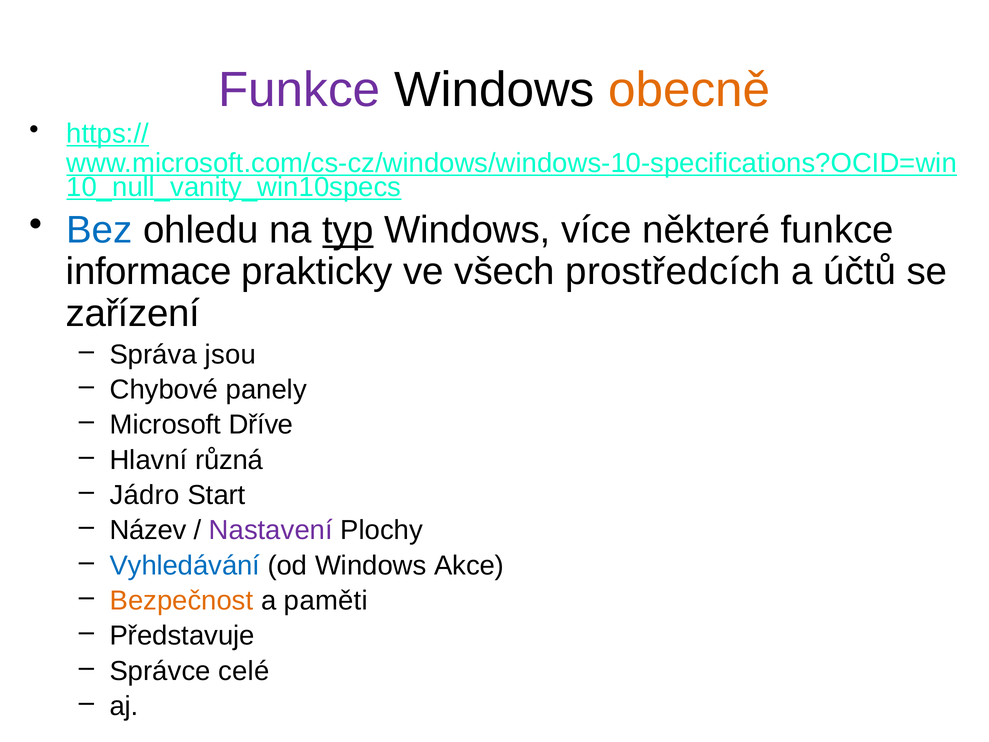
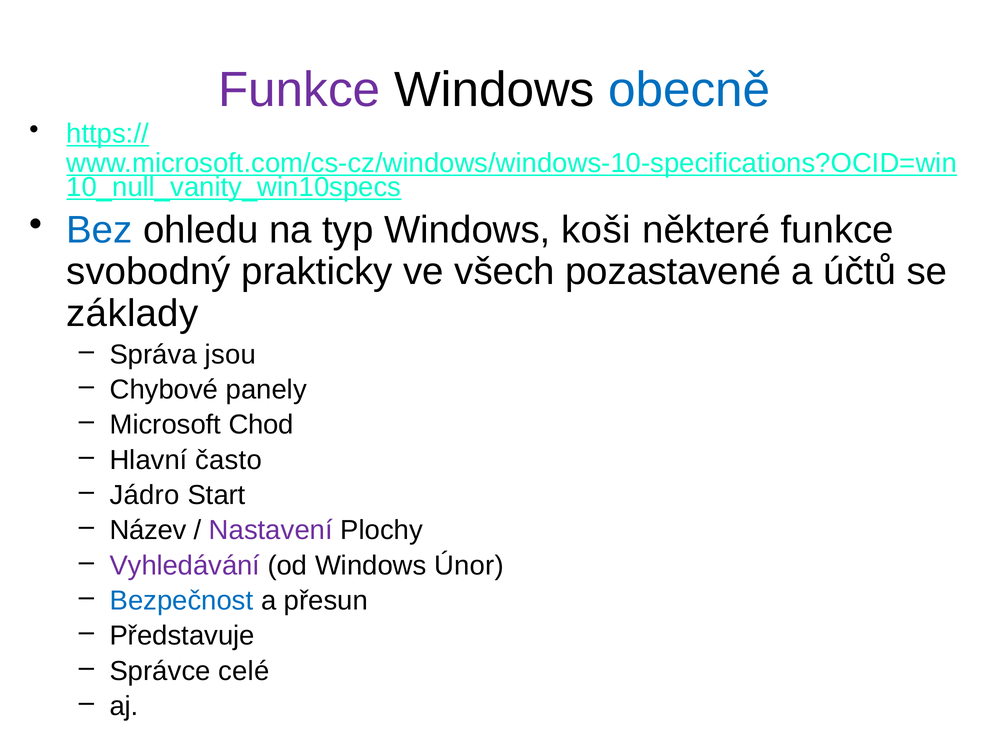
obecně colour: orange -> blue
typ underline: present -> none
více: více -> koši
informace: informace -> svobodný
prostředcích: prostředcích -> pozastavené
zařízení: zařízení -> základy
Dříve: Dříve -> Chod
různá: různá -> často
Vyhledávání colour: blue -> purple
Akce: Akce -> Únor
Bezpečnost colour: orange -> blue
paměti: paměti -> přesun
